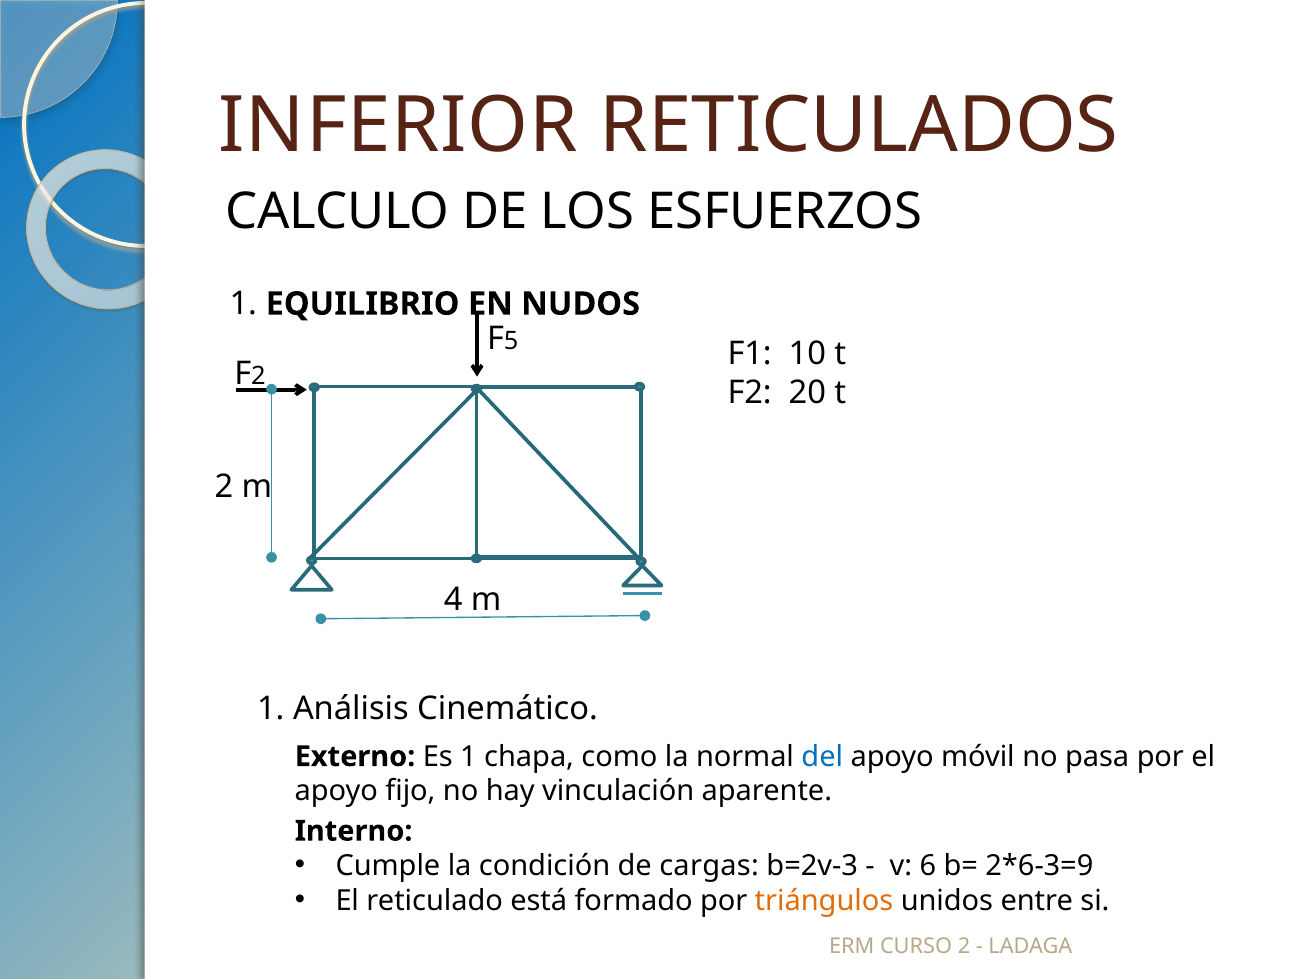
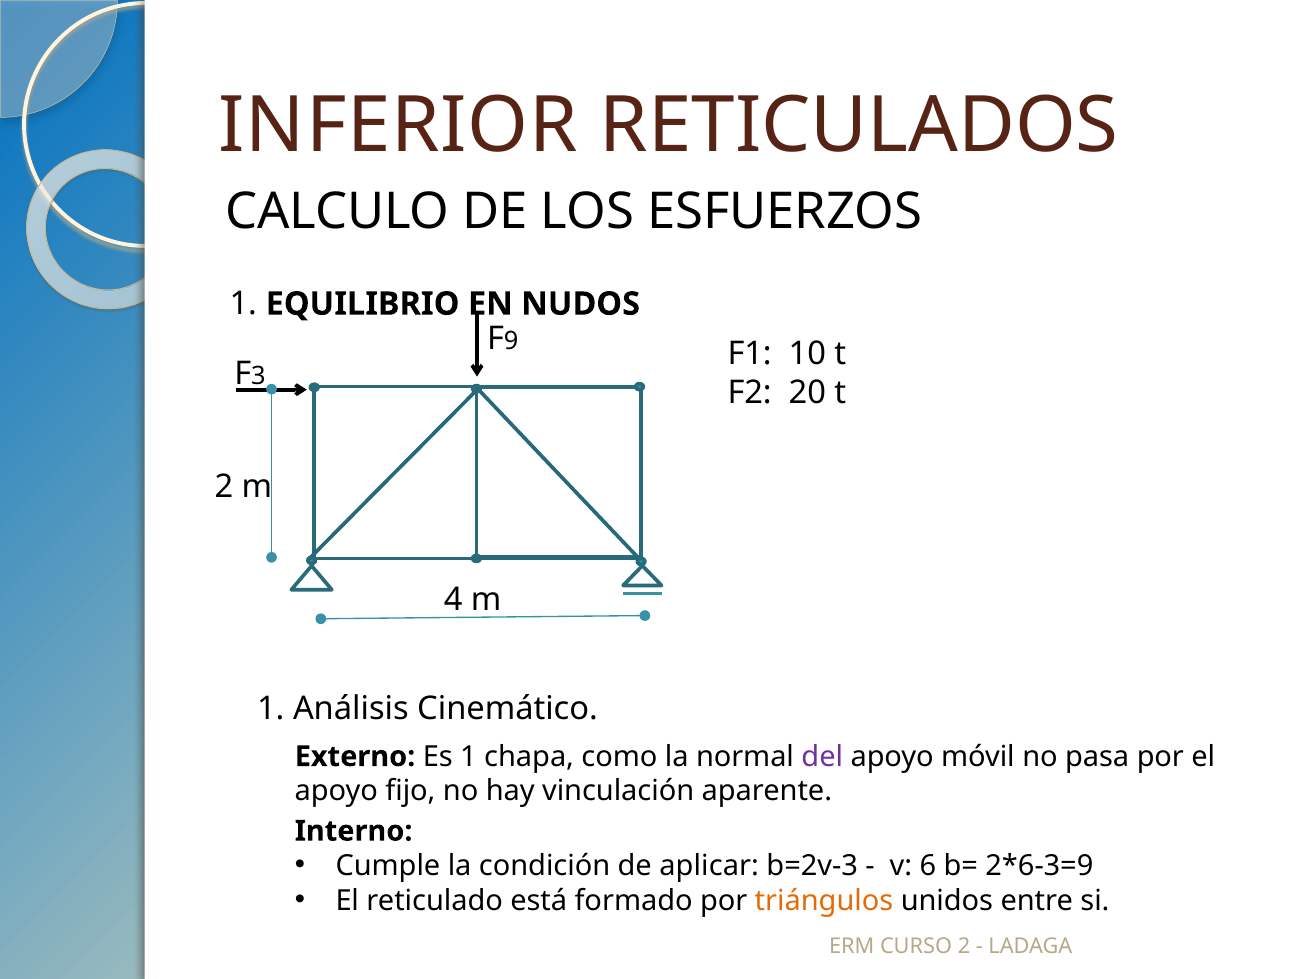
5: 5 -> 9
2 at (258, 376): 2 -> 3
del colour: blue -> purple
cargas: cargas -> aplicar
